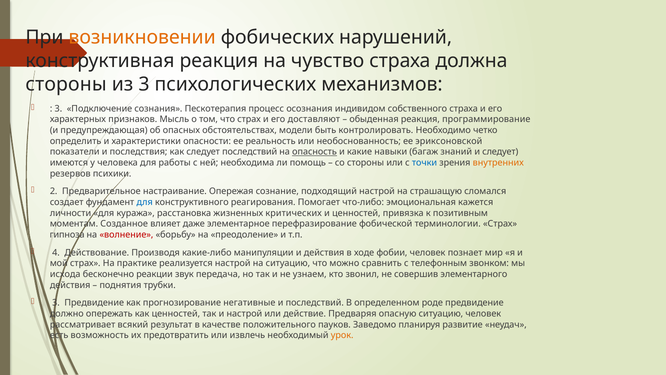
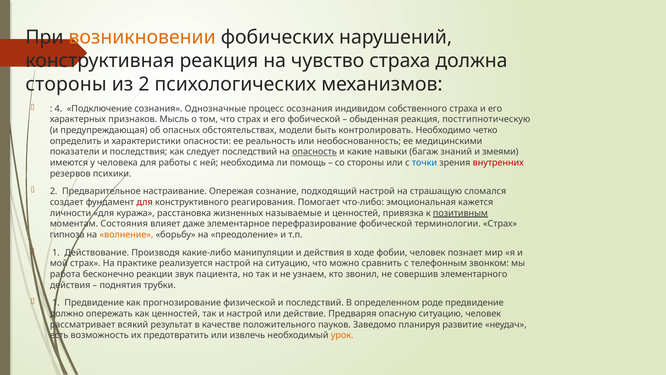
из 3: 3 -> 2
3 at (58, 108): 3 -> 4
Пескотерапия: Пескотерапия -> Однозначные
его доставляют: доставляют -> фобической
программирование: программирование -> постгипнотическую
эриксоновской: эриксоновской -> медицинскими
и следует: следует -> змеями
внутренних colour: orange -> red
для at (145, 202) colour: blue -> red
критических: критических -> называемые
позитивным underline: none -> present
Созданное: Созданное -> Состояния
волнение colour: red -> orange
4 at (56, 252): 4 -> 1
исхода: исхода -> работа
передача: передача -> пациента
3 at (56, 303): 3 -> 1
негативные: негативные -> физической
